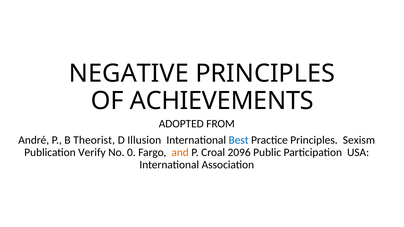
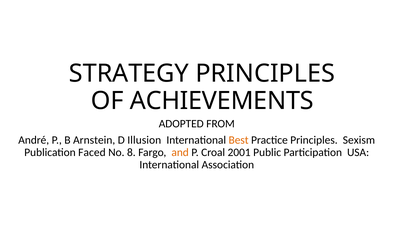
NEGATIVE: NEGATIVE -> STRATEGY
Theorist: Theorist -> Arnstein
Best colour: blue -> orange
Verify: Verify -> Faced
0: 0 -> 8
2096: 2096 -> 2001
